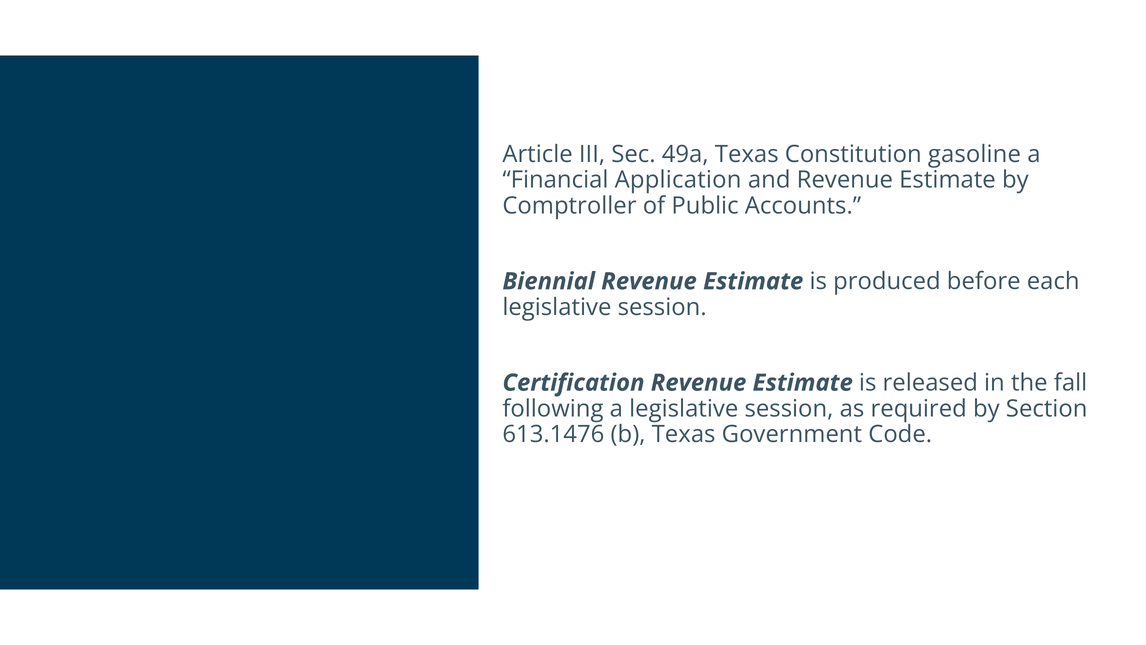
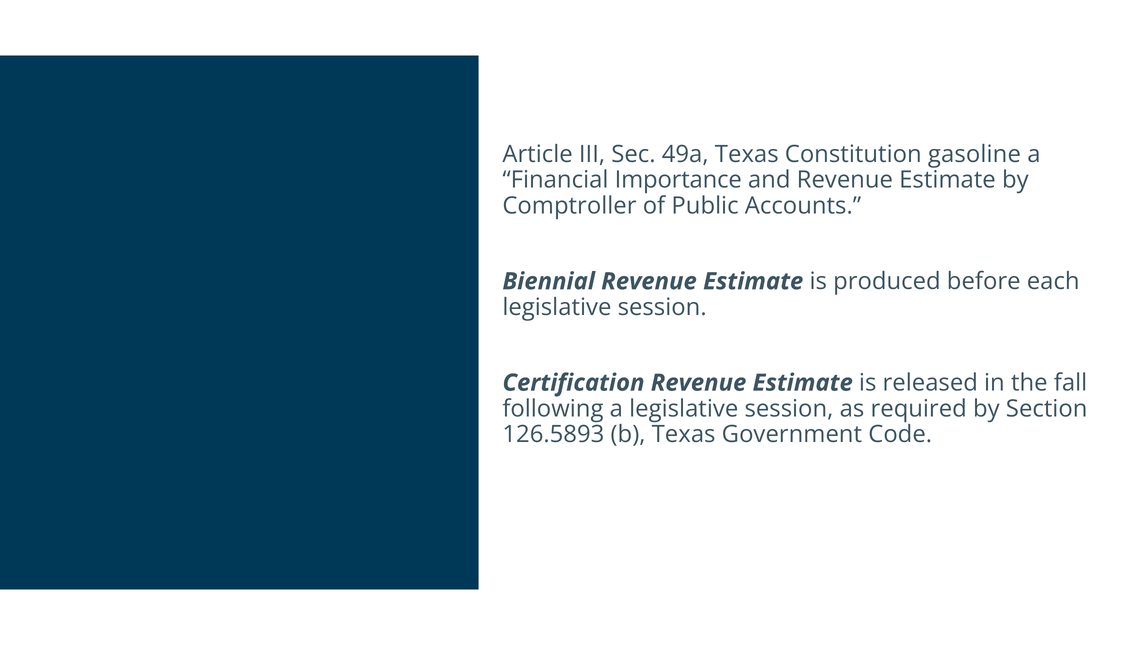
Application: Application -> Importance
613.1476: 613.1476 -> 126.5893
